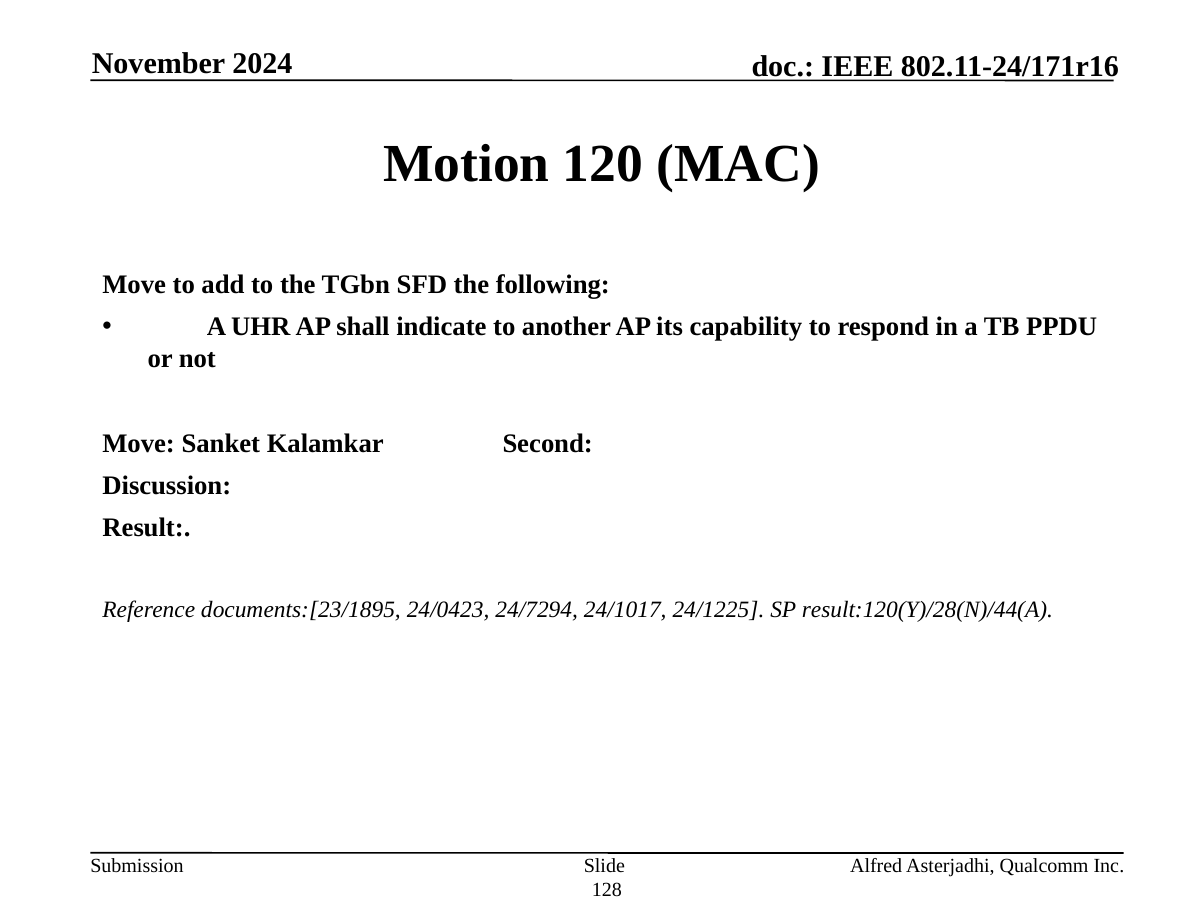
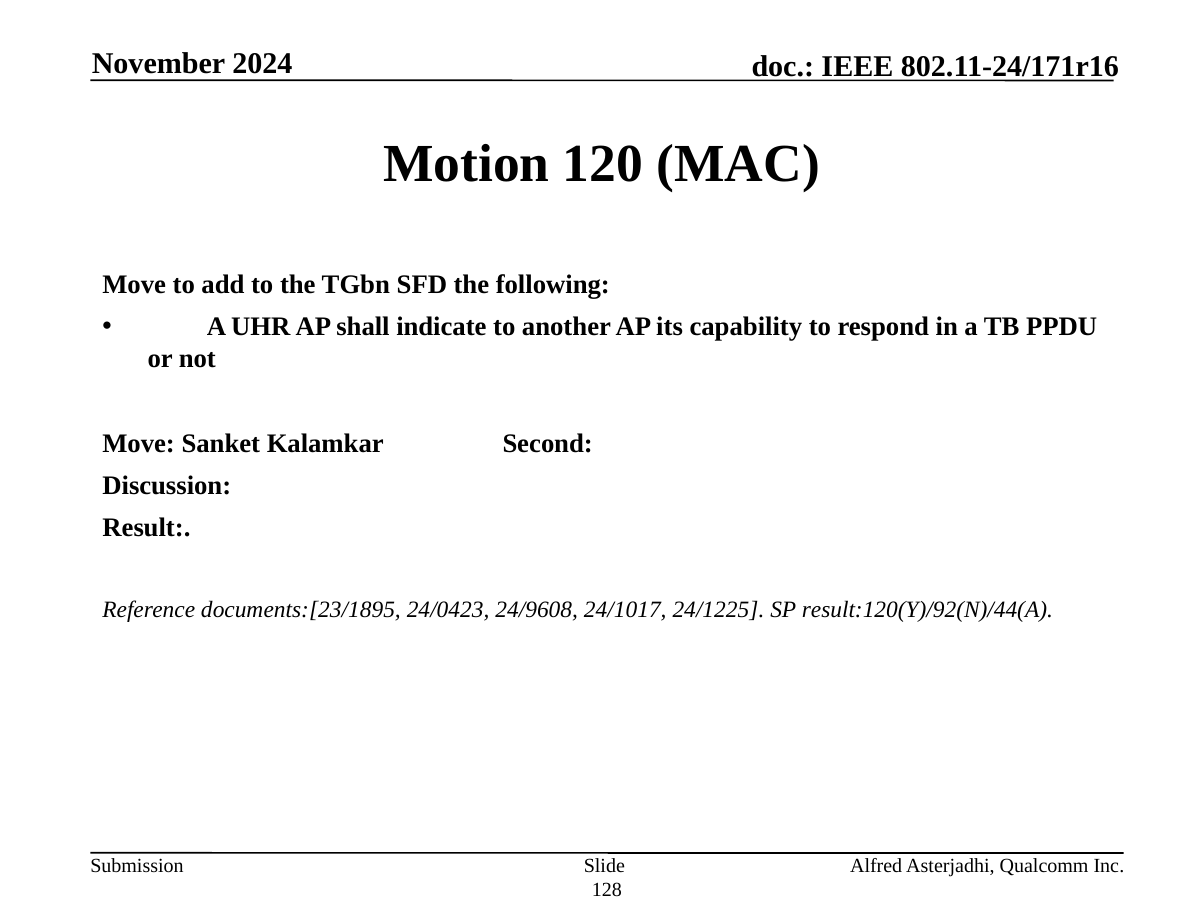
24/7294: 24/7294 -> 24/9608
result:120(Y)/28(N)/44(A: result:120(Y)/28(N)/44(A -> result:120(Y)/92(N)/44(A
